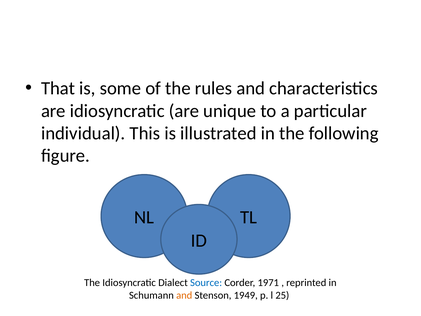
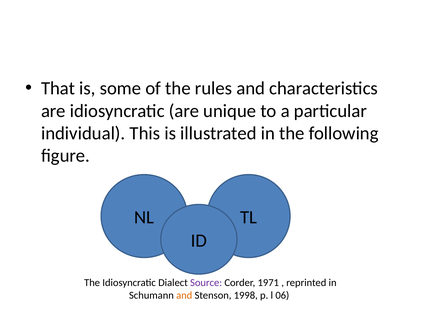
Source colour: blue -> purple
1949: 1949 -> 1998
25: 25 -> 06
